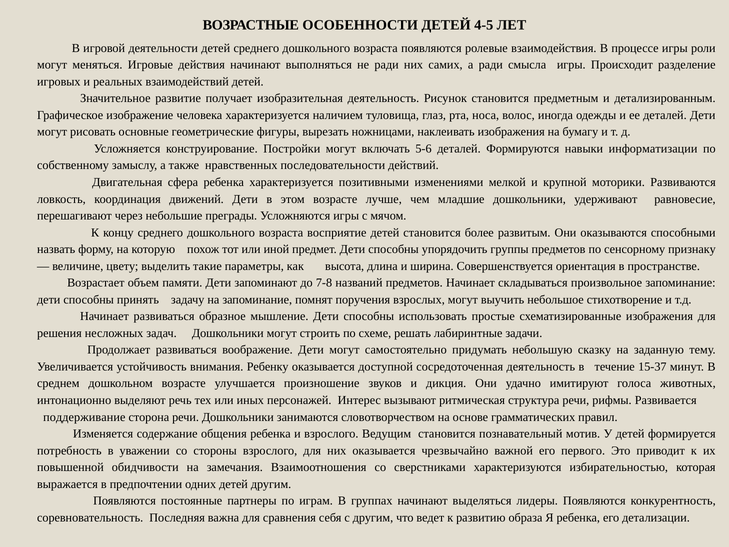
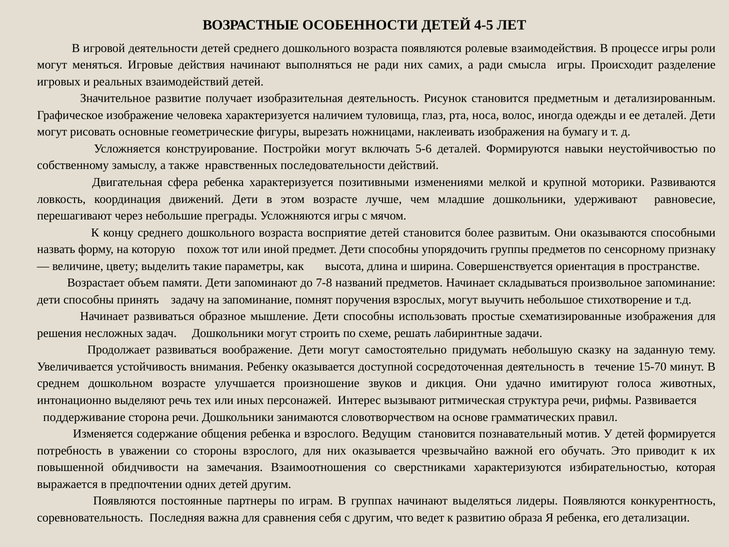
информатизации: информатизации -> неустойчивостью
15-37: 15-37 -> 15-70
первого: первого -> обучать
